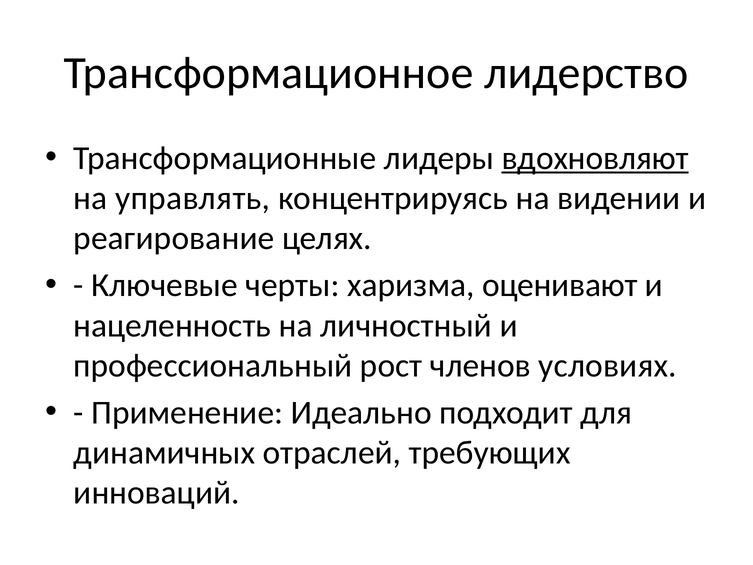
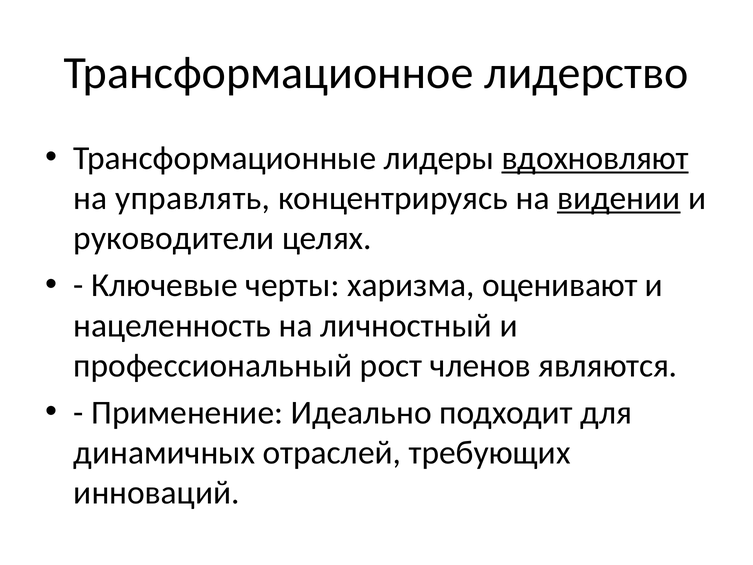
видении underline: none -> present
реагирование: реагирование -> руководители
условиях: условиях -> являются
